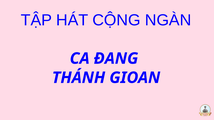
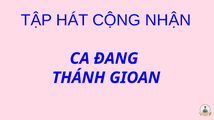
NGÀN: NGÀN -> NHẬN
